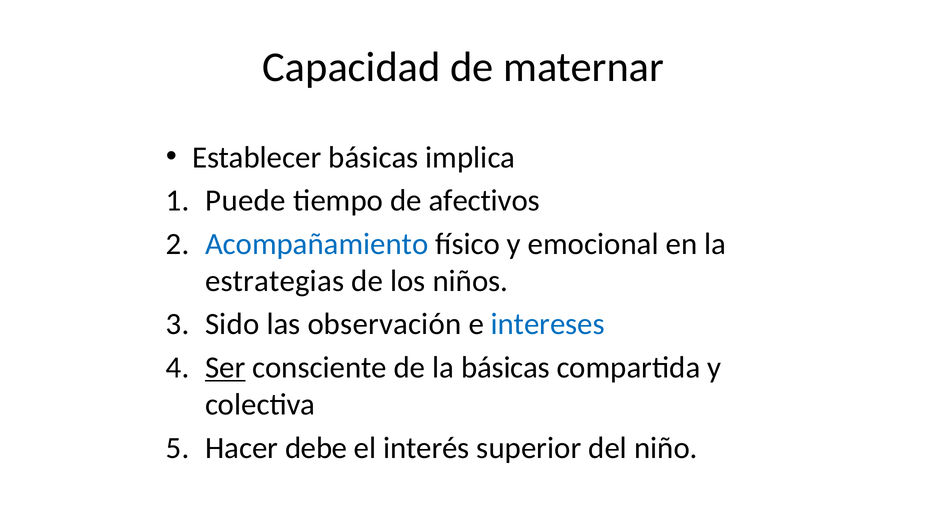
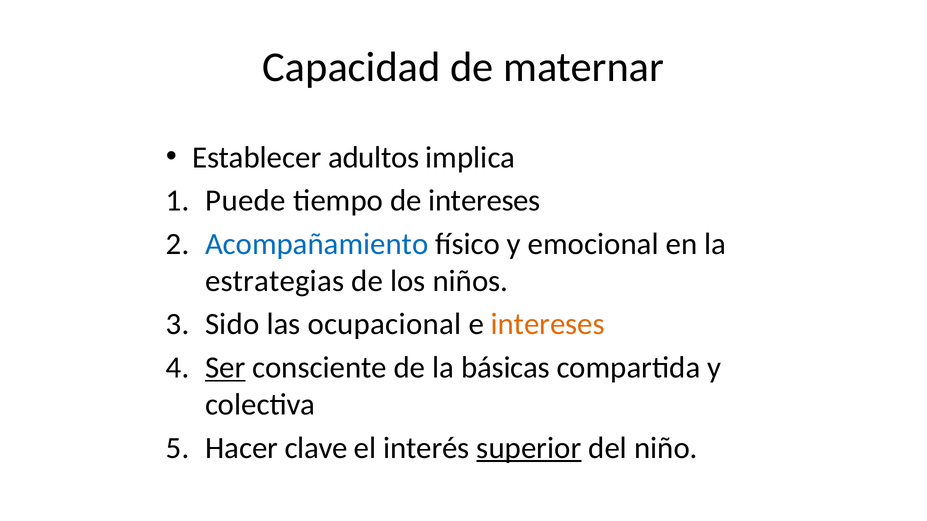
Establecer básicas: básicas -> adultos
de afectivos: afectivos -> intereses
observación: observación -> ocupacional
intereses at (548, 324) colour: blue -> orange
debe: debe -> clave
superior underline: none -> present
